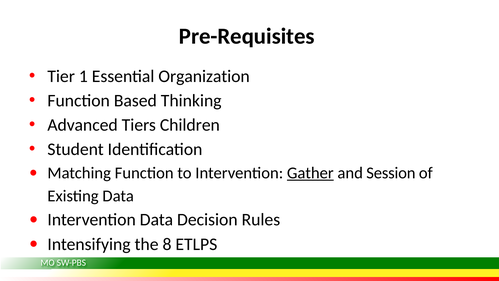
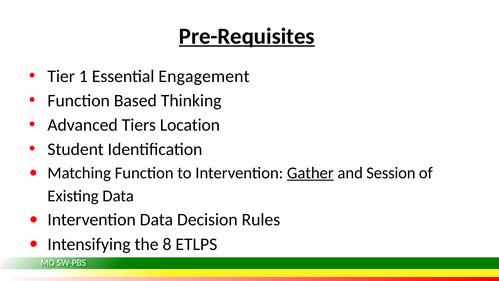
Pre-Requisites underline: none -> present
Organization: Organization -> Engagement
Children: Children -> Location
